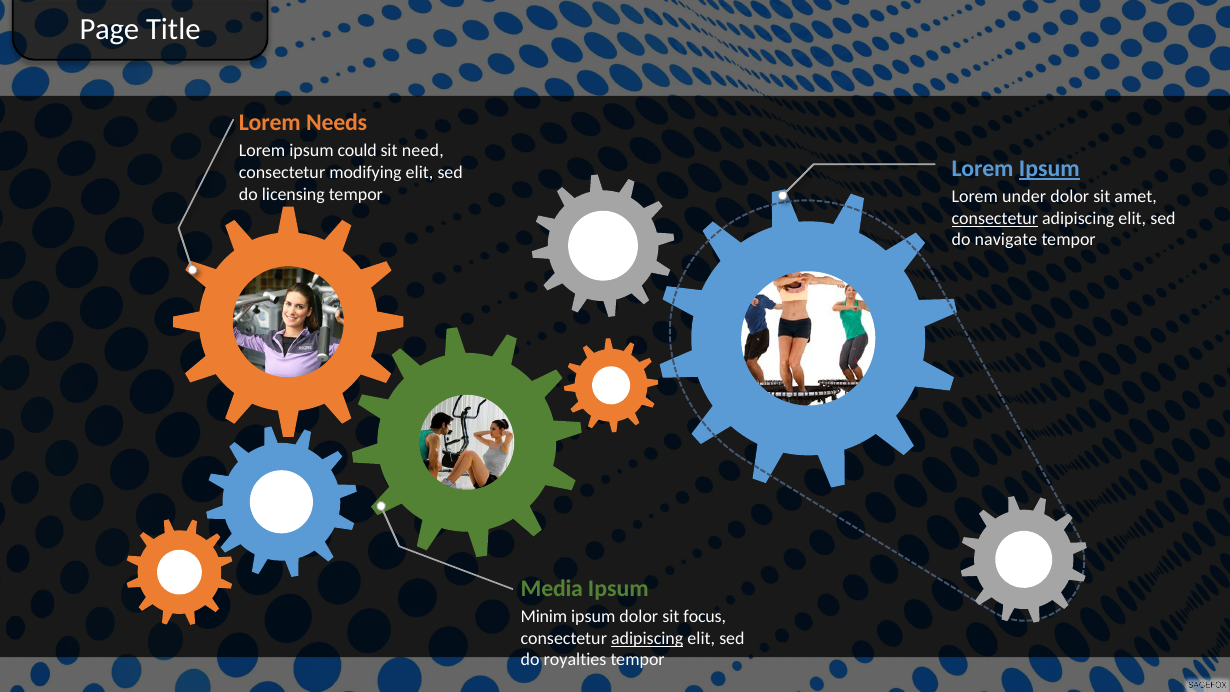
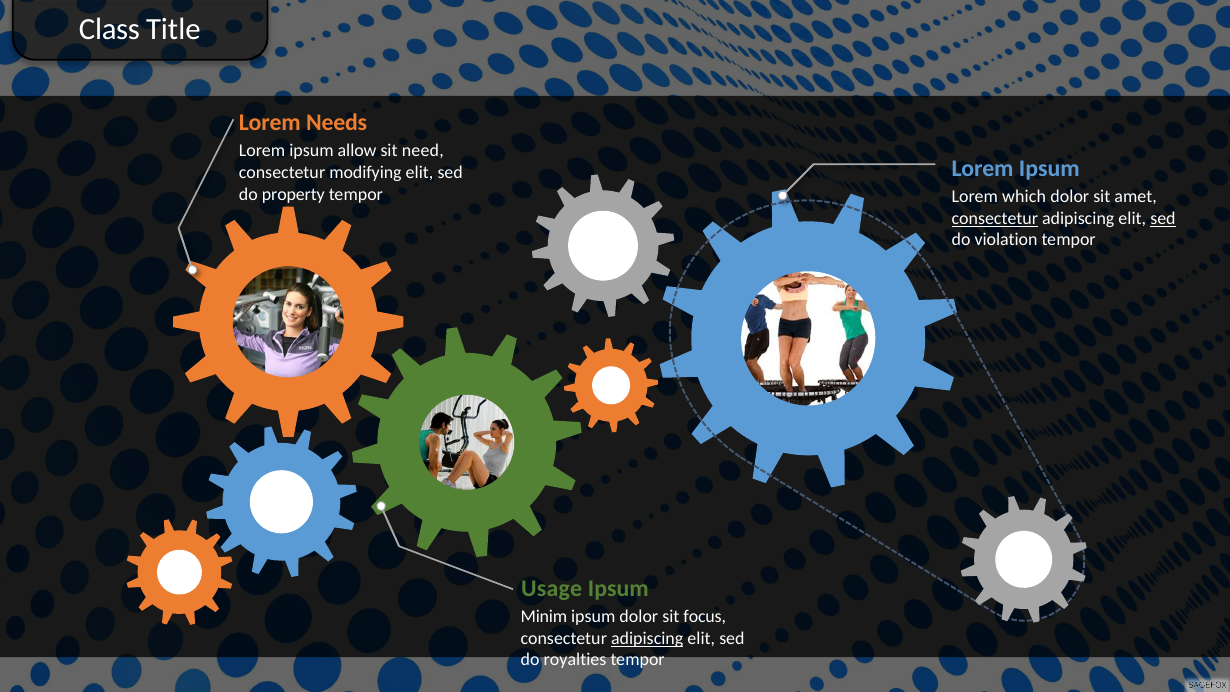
Page: Page -> Class
could: could -> allow
Ipsum at (1049, 169) underline: present -> none
licensing: licensing -> property
under: under -> which
sed at (1163, 218) underline: none -> present
navigate: navigate -> violation
Media: Media -> Usage
